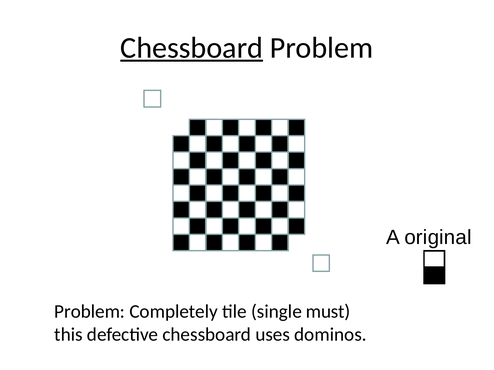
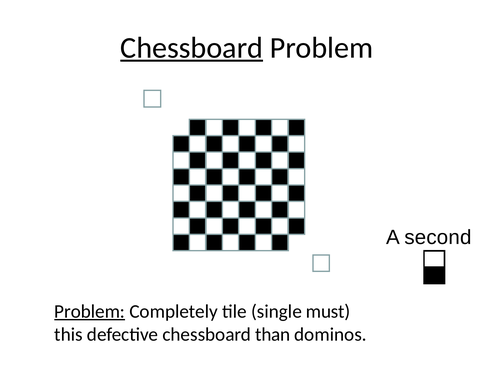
original: original -> second
Problem at (90, 312) underline: none -> present
uses: uses -> than
